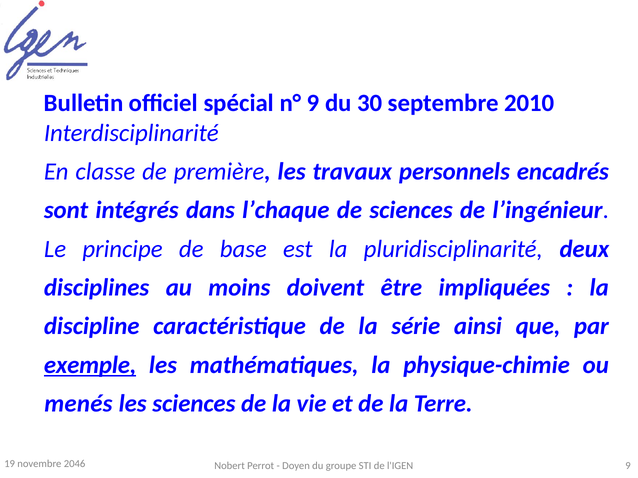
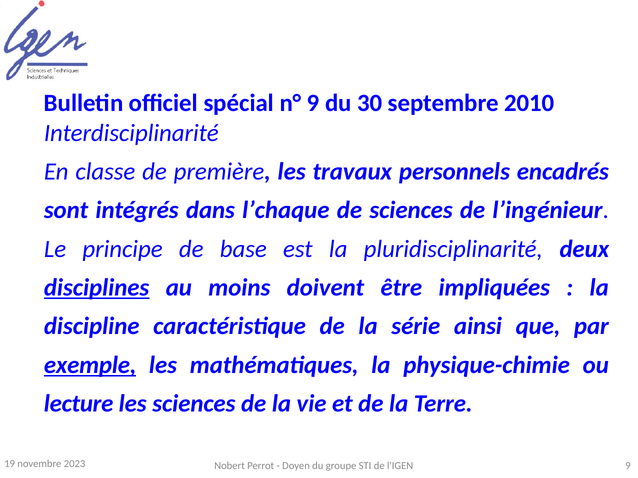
disciplines underline: none -> present
menés: menés -> lecture
2046: 2046 -> 2023
